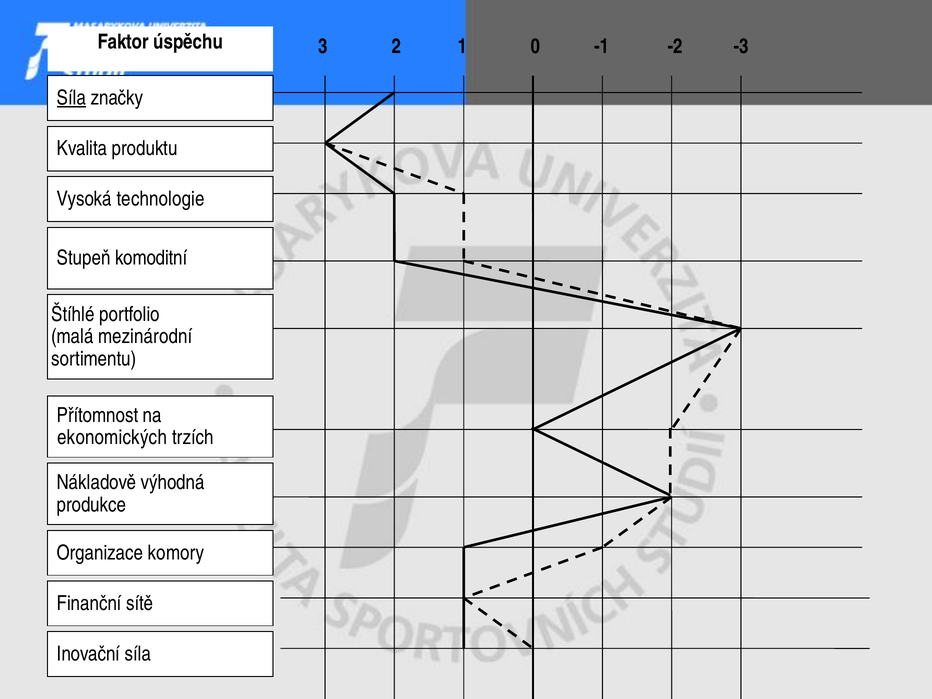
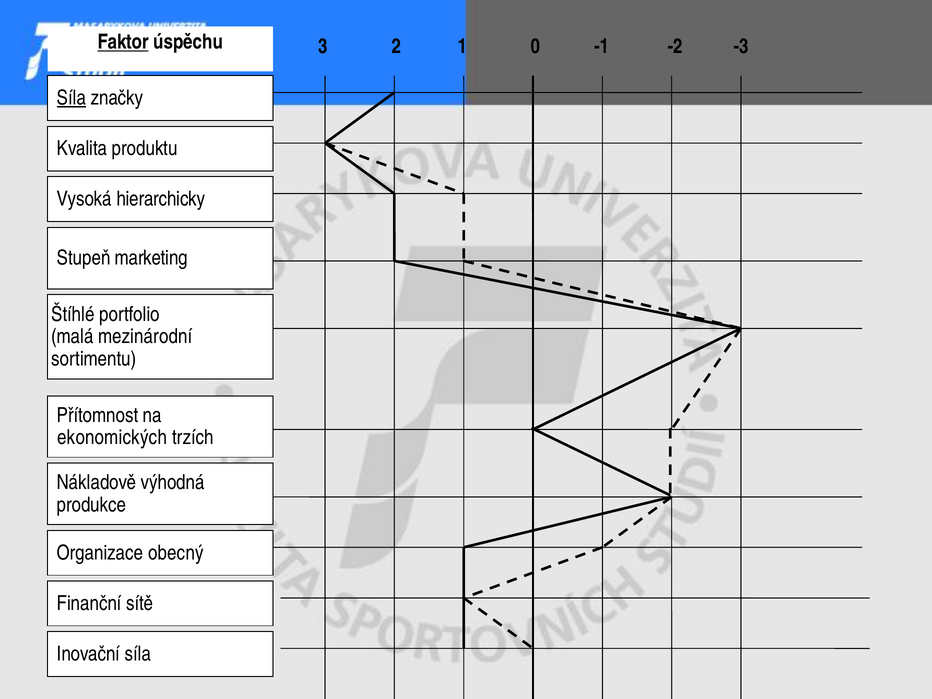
Faktor underline: none -> present
technologie: technologie -> hierarchicky
komoditní: komoditní -> marketing
komory: komory -> obecný
